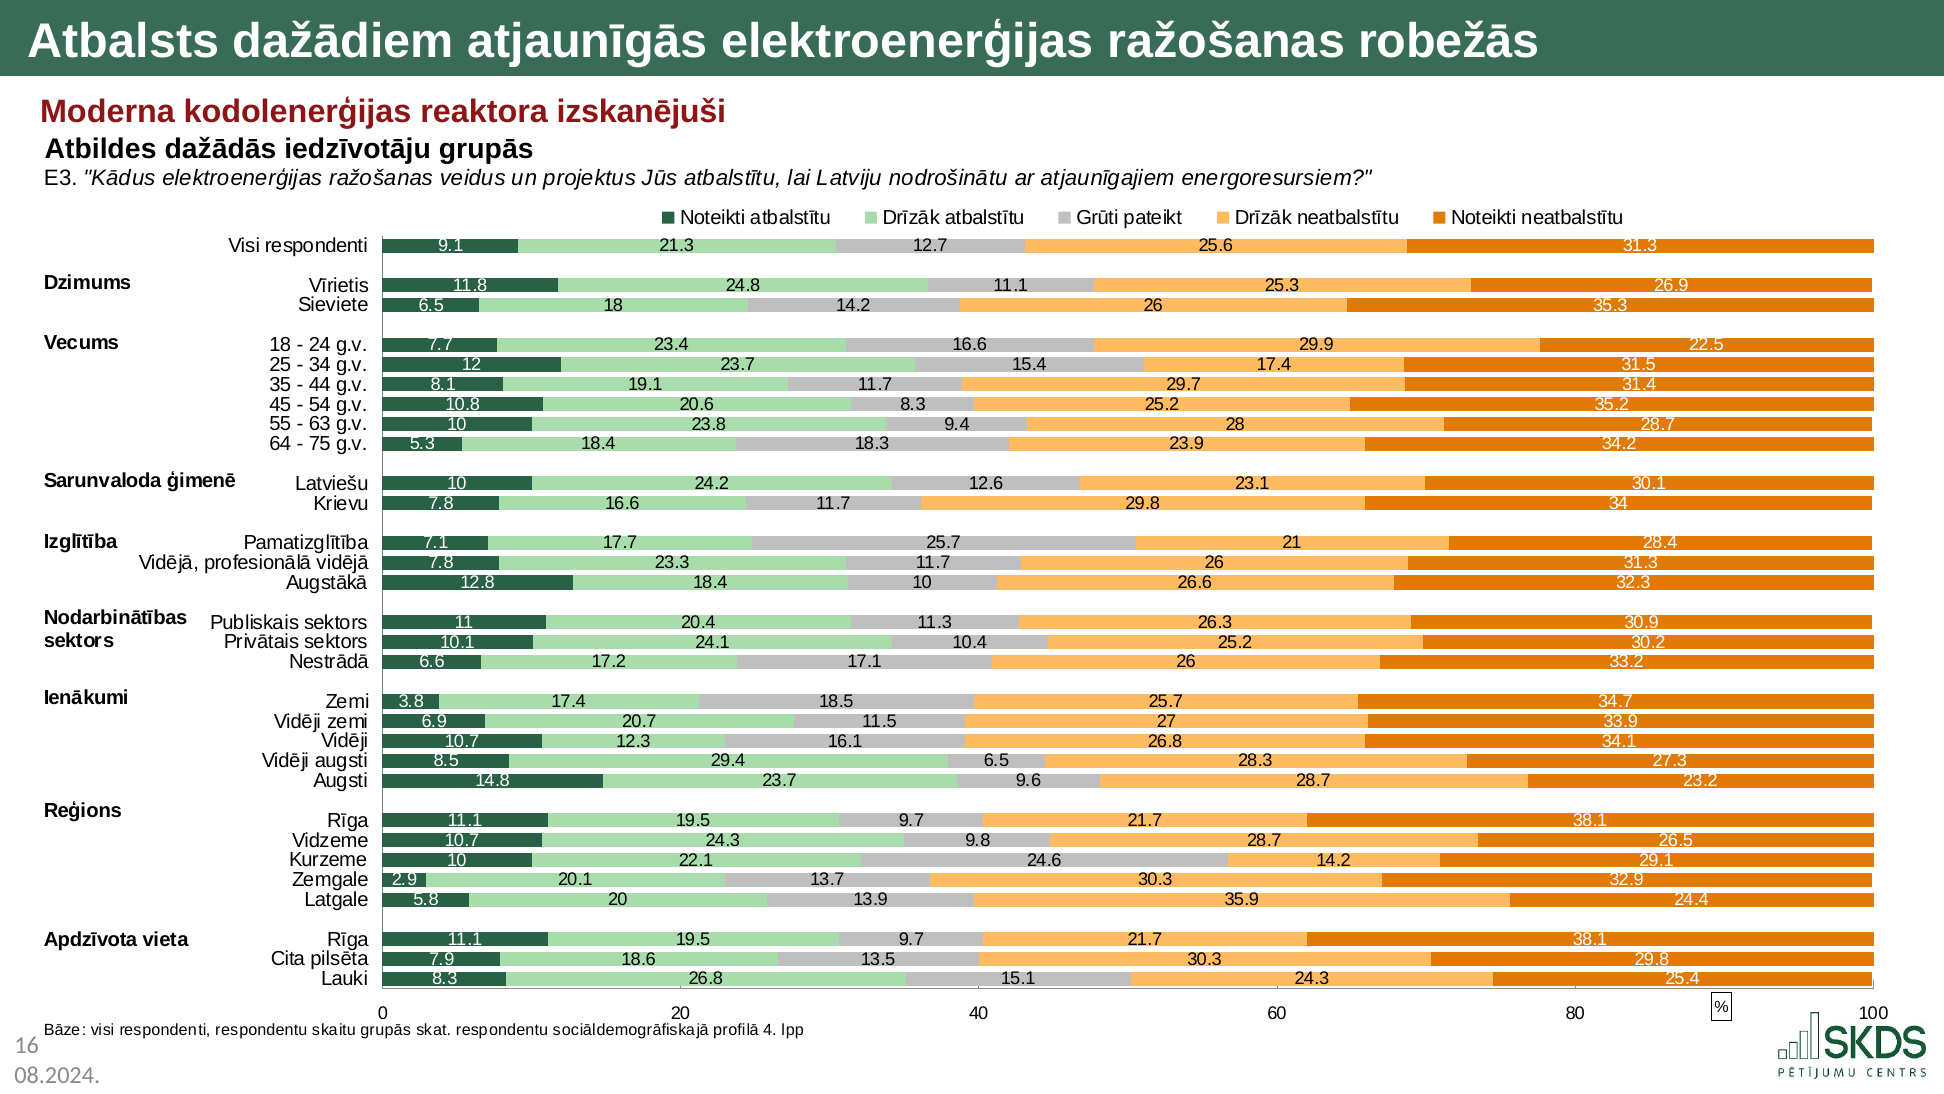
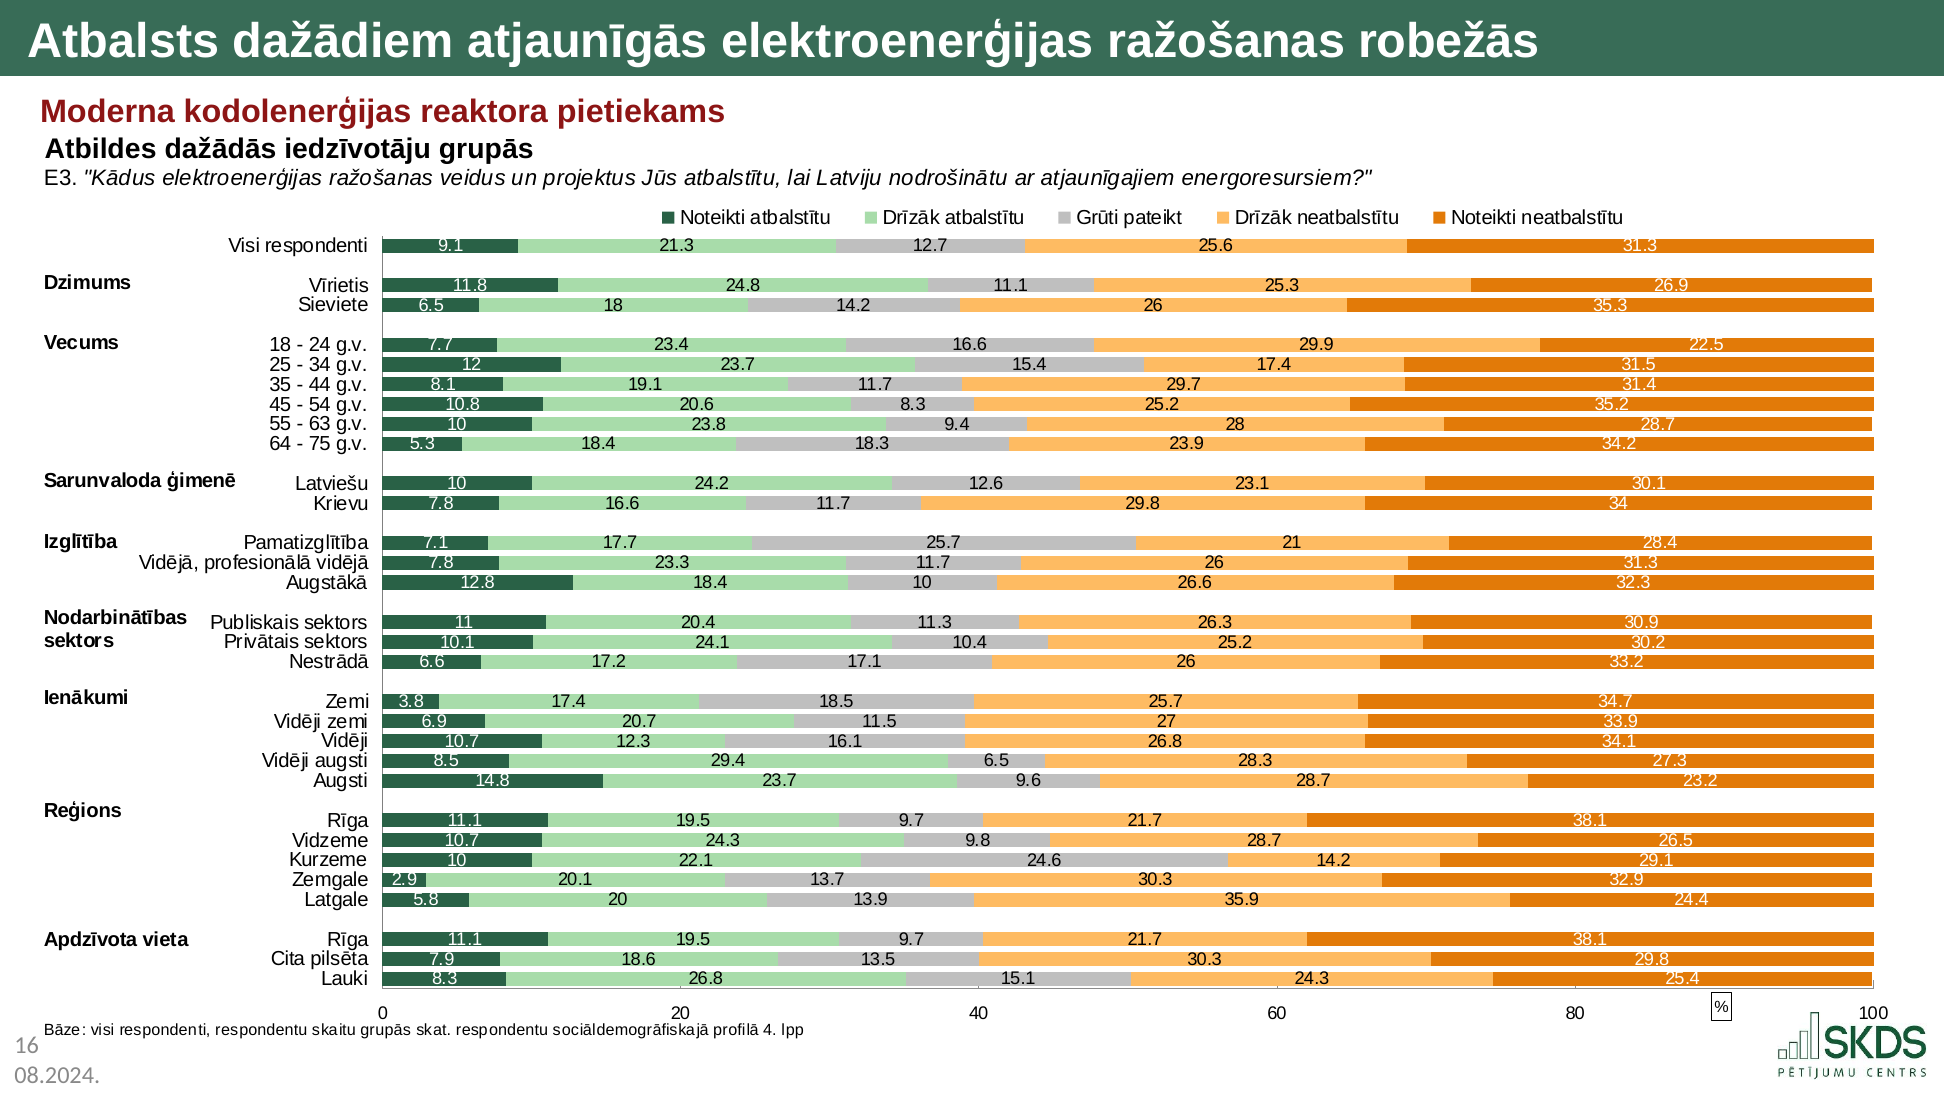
izskanējuši: izskanējuši -> pietiekams
